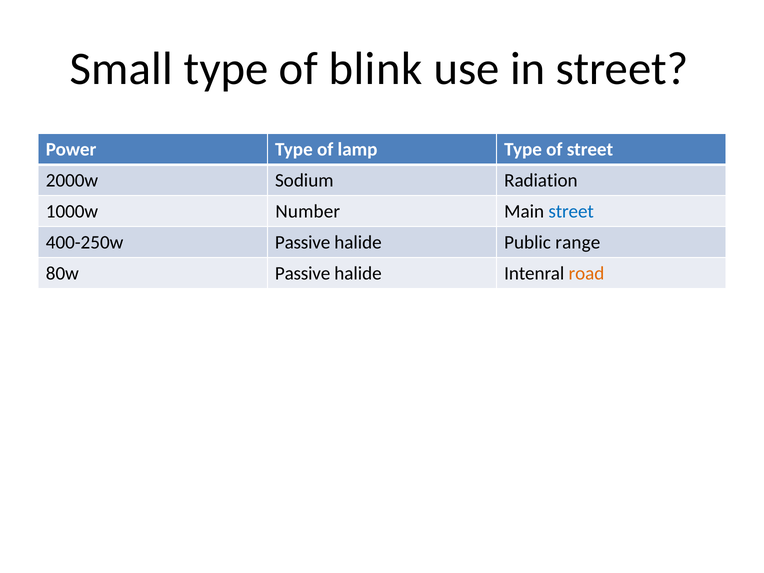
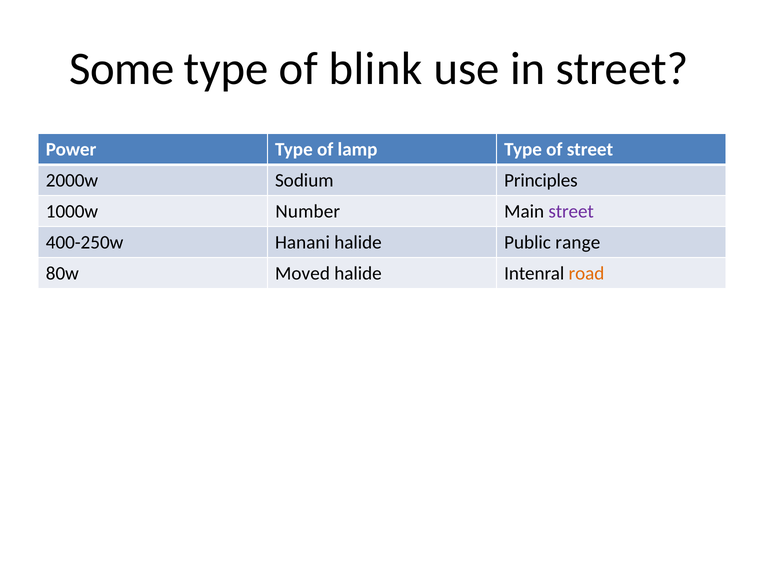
Small: Small -> Some
Radiation: Radiation -> Principles
street at (571, 211) colour: blue -> purple
400-250w Passive: Passive -> Hanani
80w Passive: Passive -> Moved
